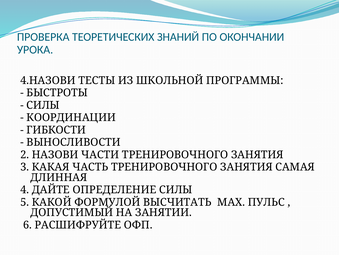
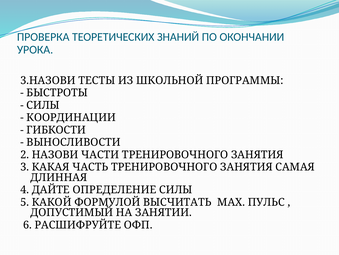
4.НАЗОВИ: 4.НАЗОВИ -> 3.НАЗОВИ
